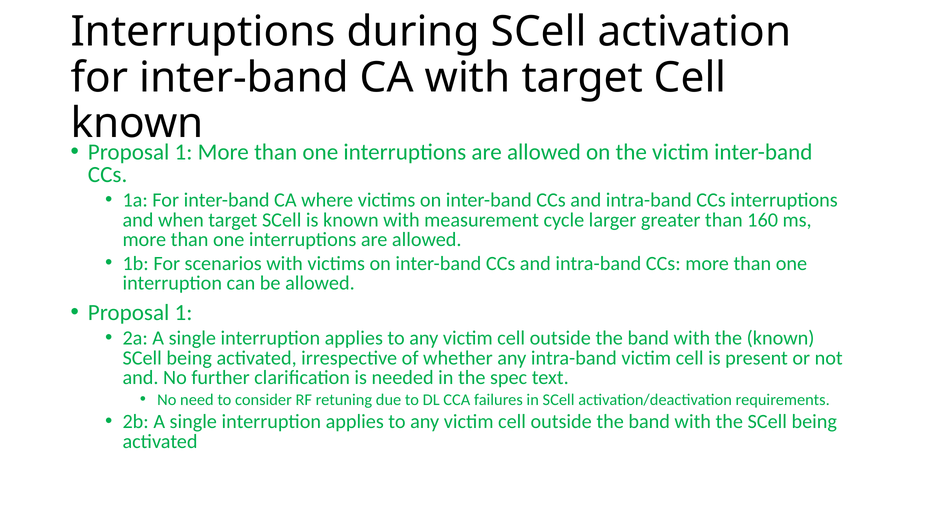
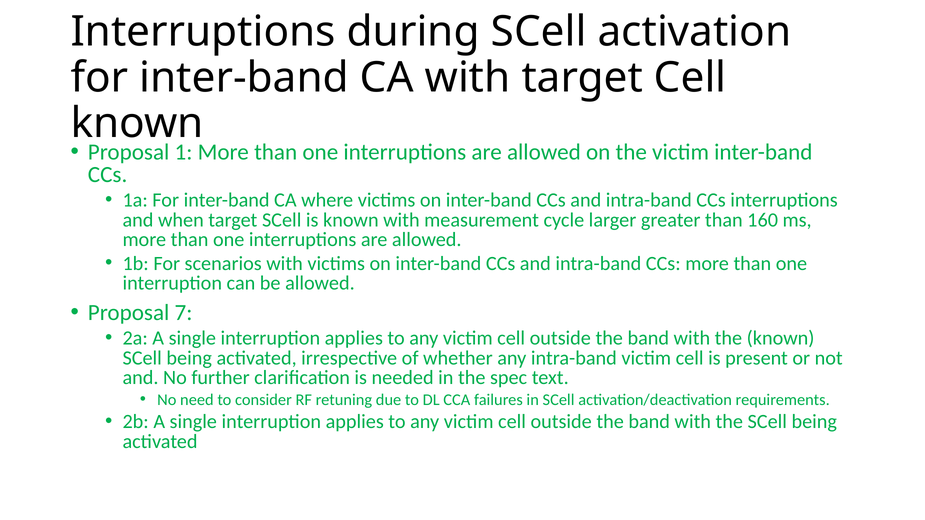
1 at (183, 313): 1 -> 7
